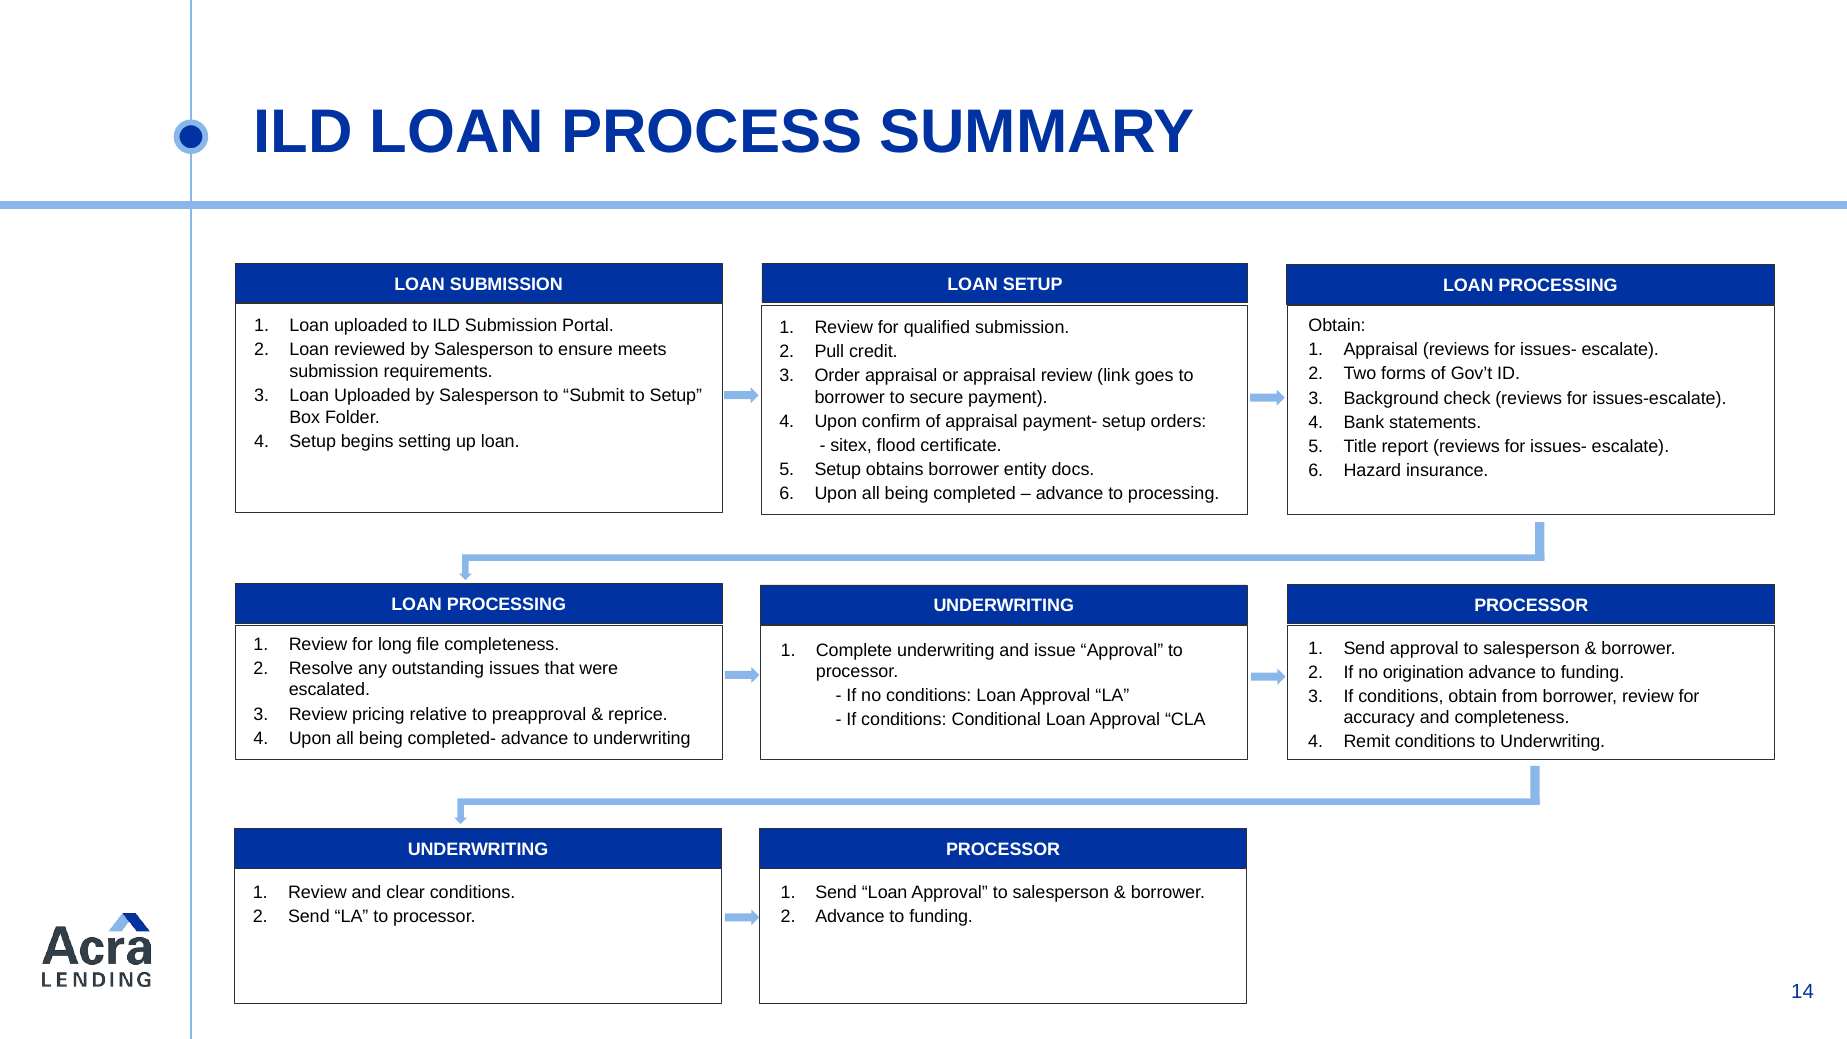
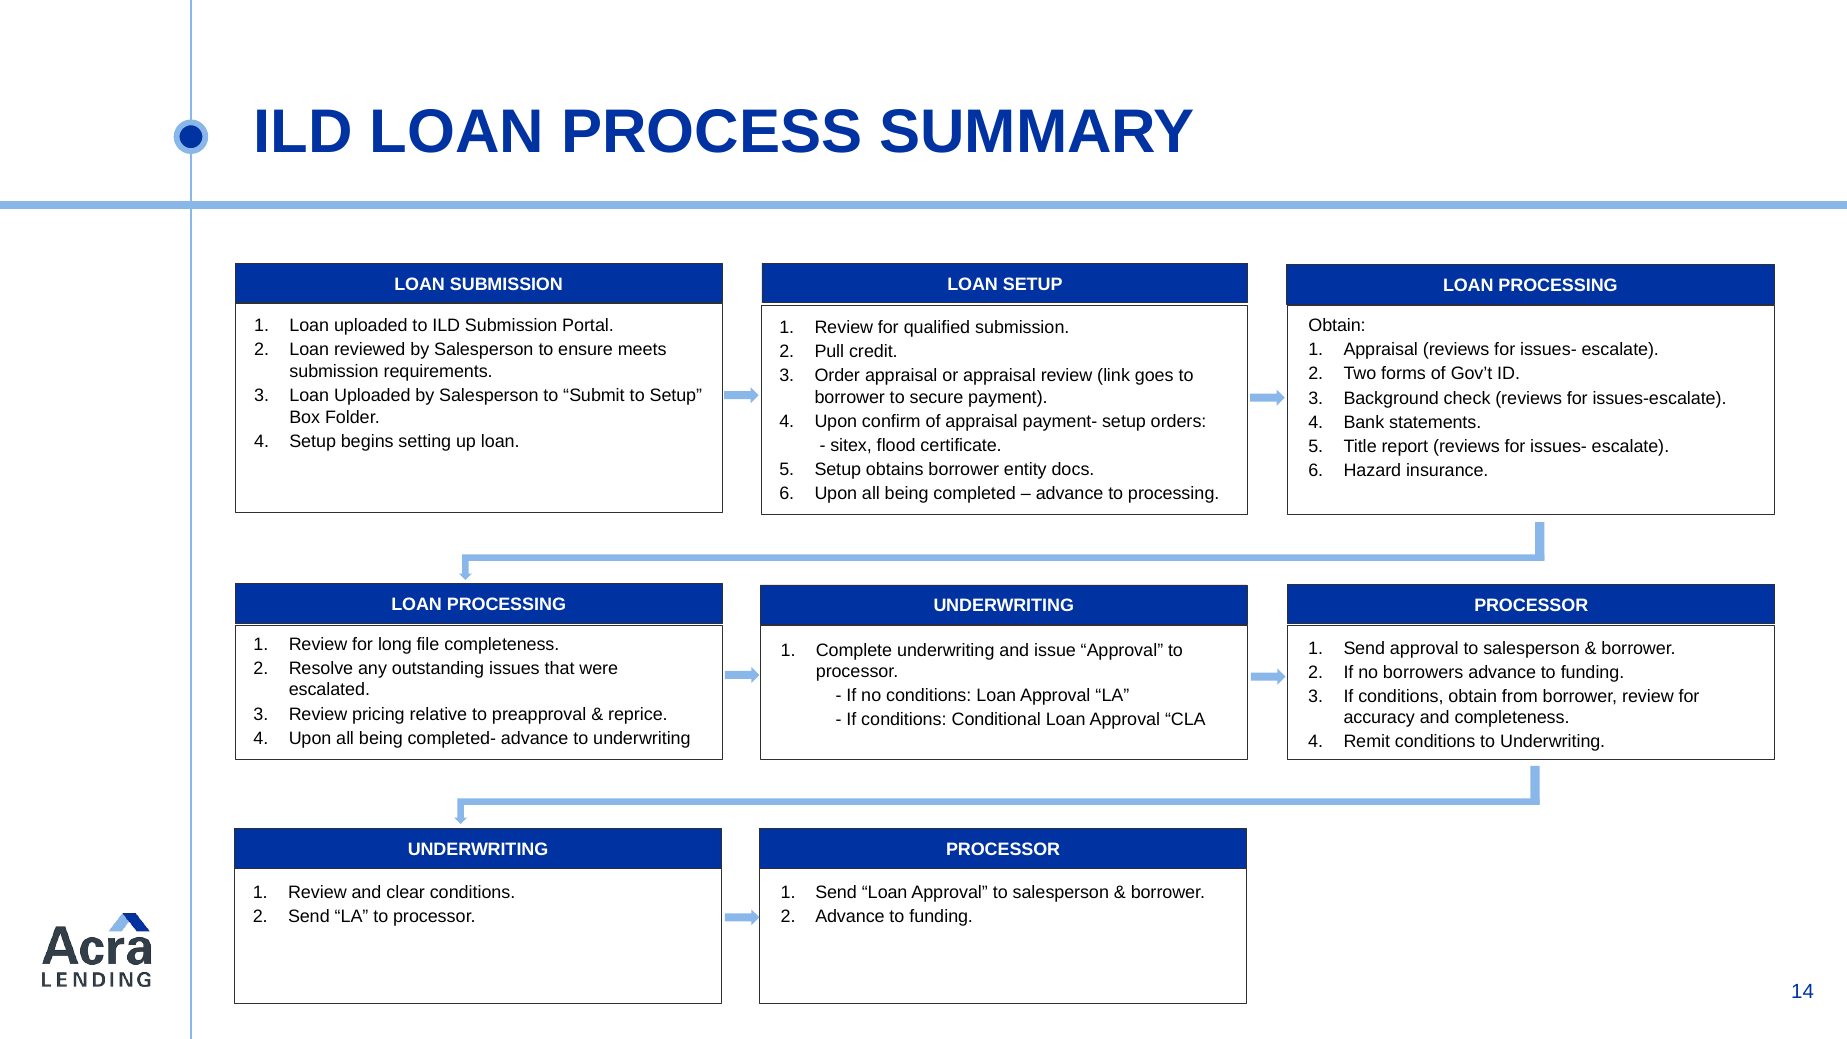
origination: origination -> borrowers
